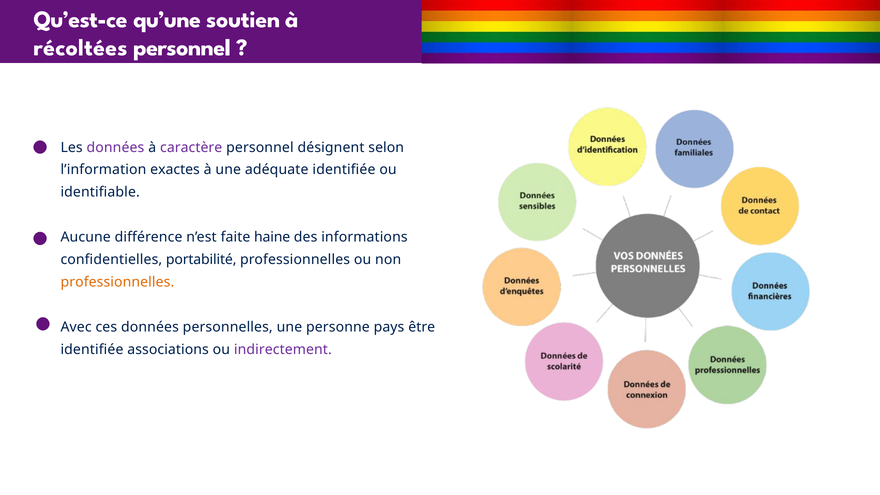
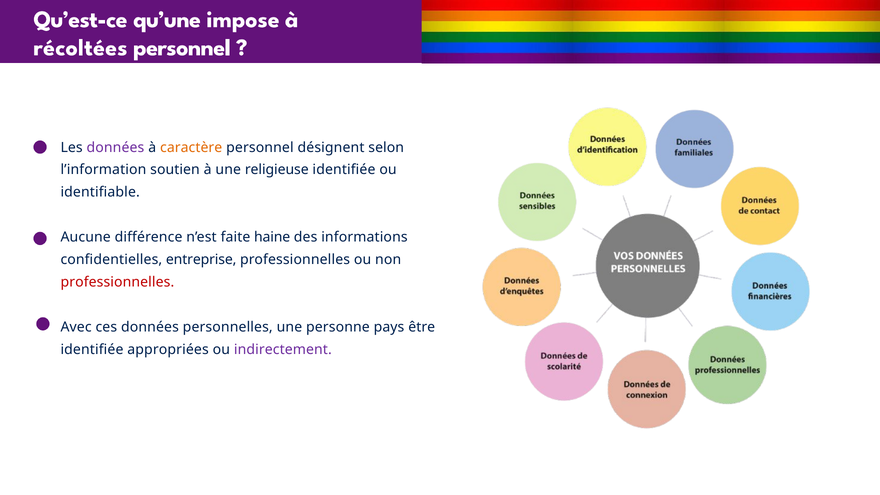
soutien: soutien -> impose
caractère colour: purple -> orange
exactes: exactes -> soutien
adéquate: adéquate -> religieuse
portabilité: portabilité -> entreprise
professionnelles at (117, 282) colour: orange -> red
associations: associations -> appropriées
